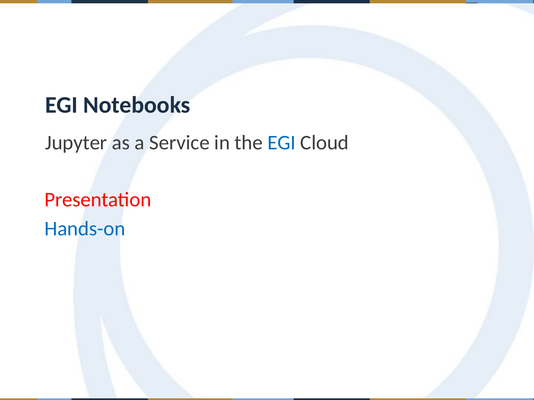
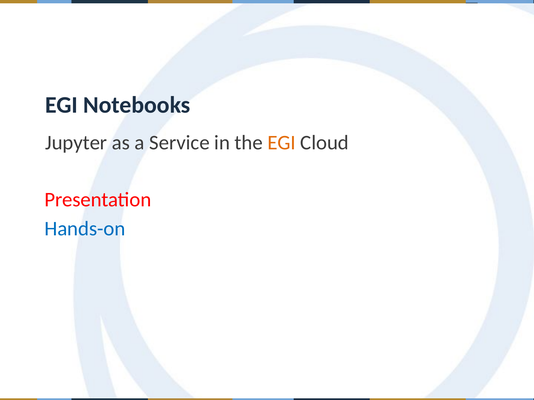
EGI at (282, 143) colour: blue -> orange
